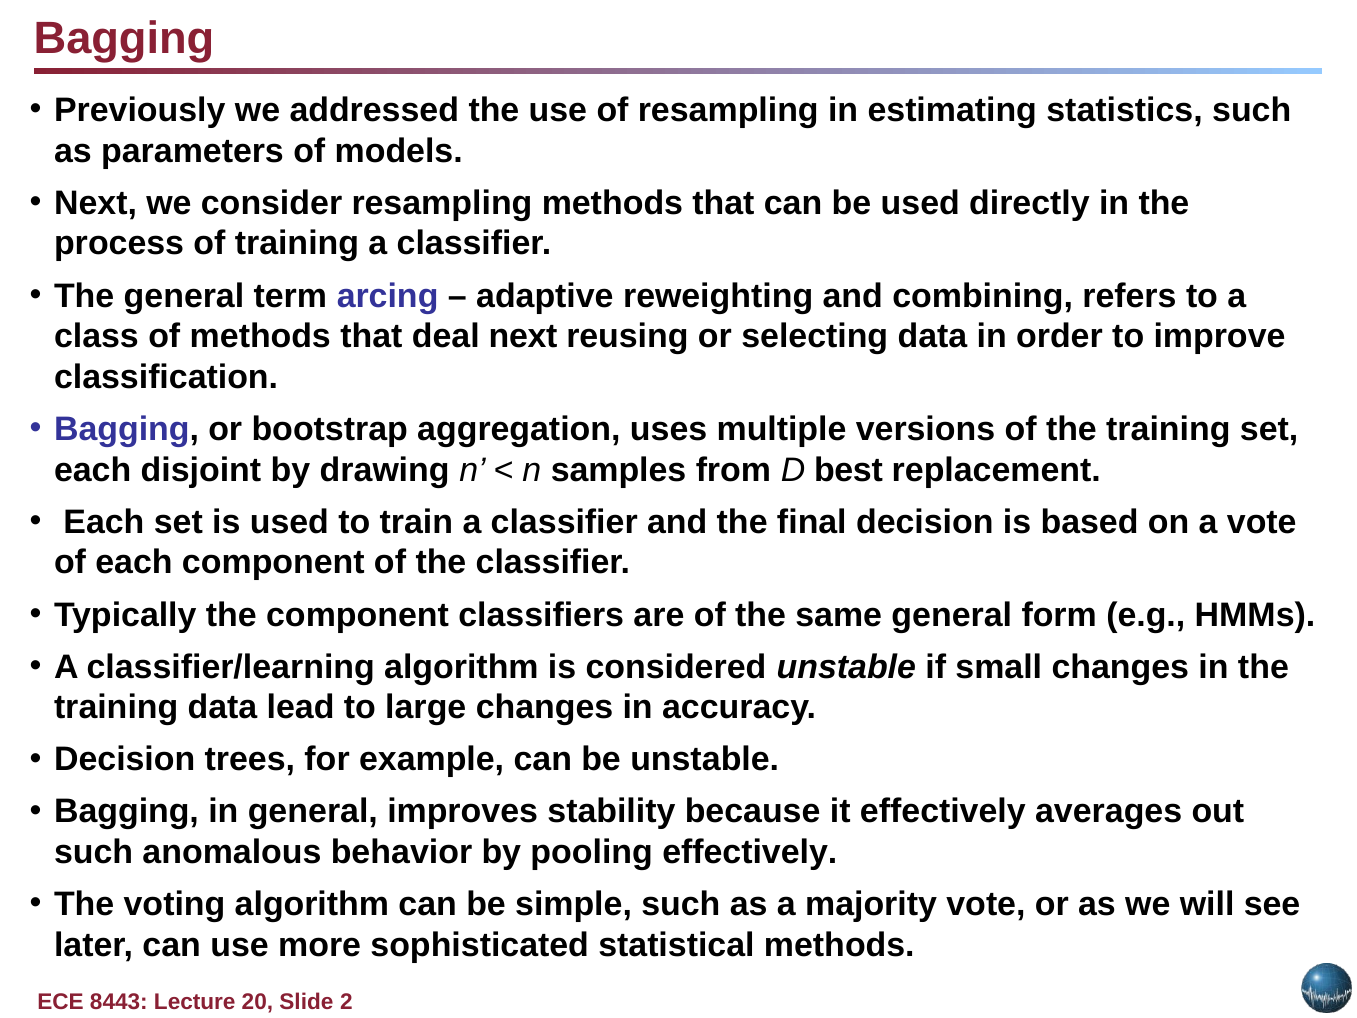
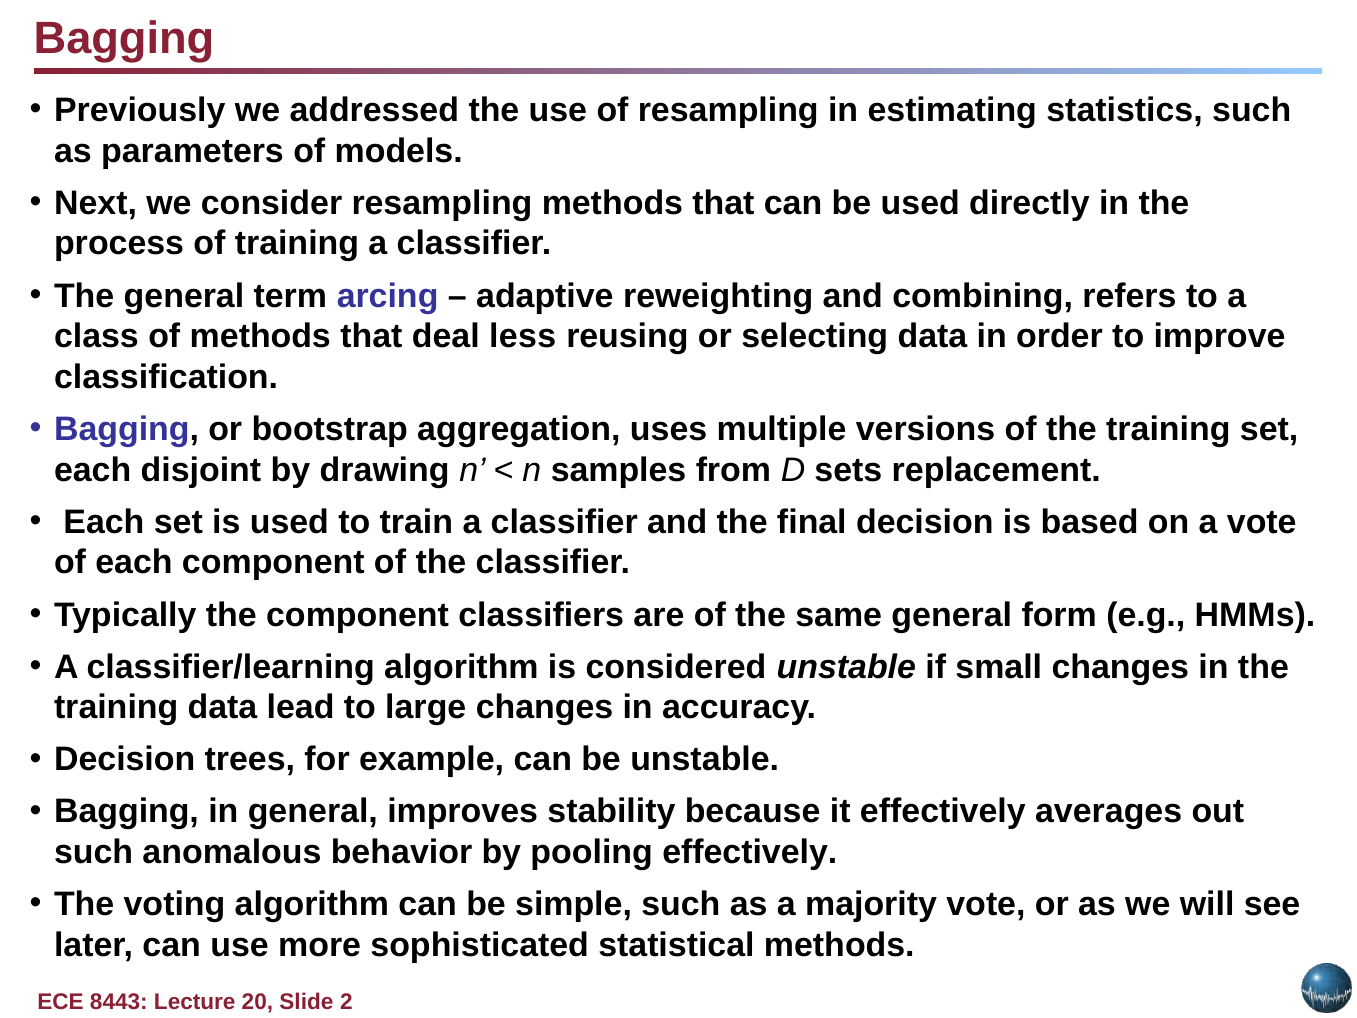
deal next: next -> less
best: best -> sets
